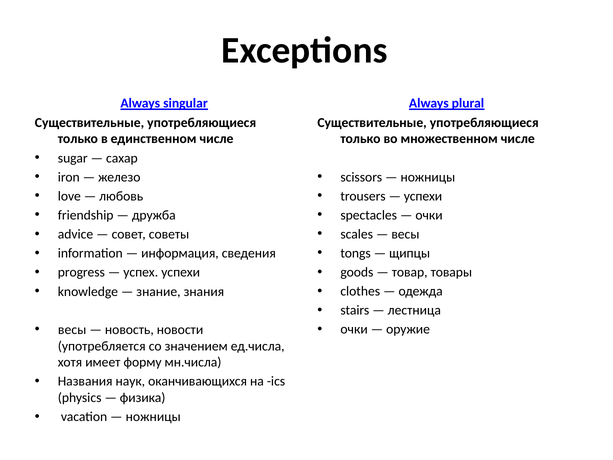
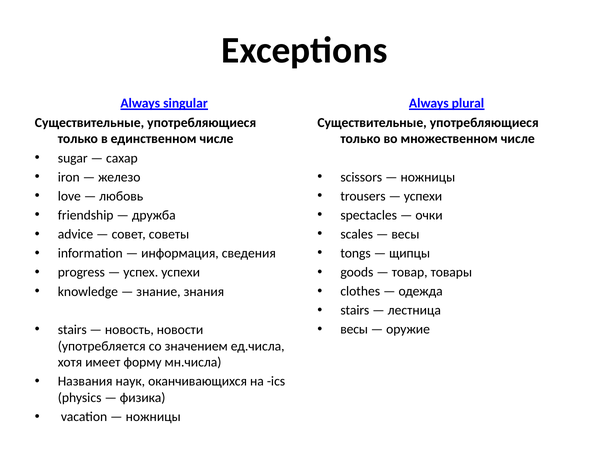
очки at (354, 329): очки -> весы
весы at (72, 330): весы -> stairs
